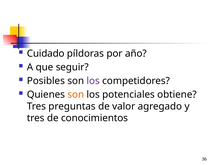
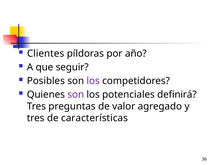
Cuidado: Cuidado -> Clientes
son at (76, 95) colour: orange -> purple
obtiene: obtiene -> definirá
conocimientos: conocimientos -> características
